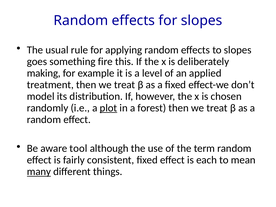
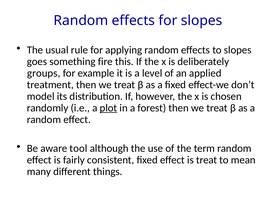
making: making -> groups
is each: each -> treat
many underline: present -> none
